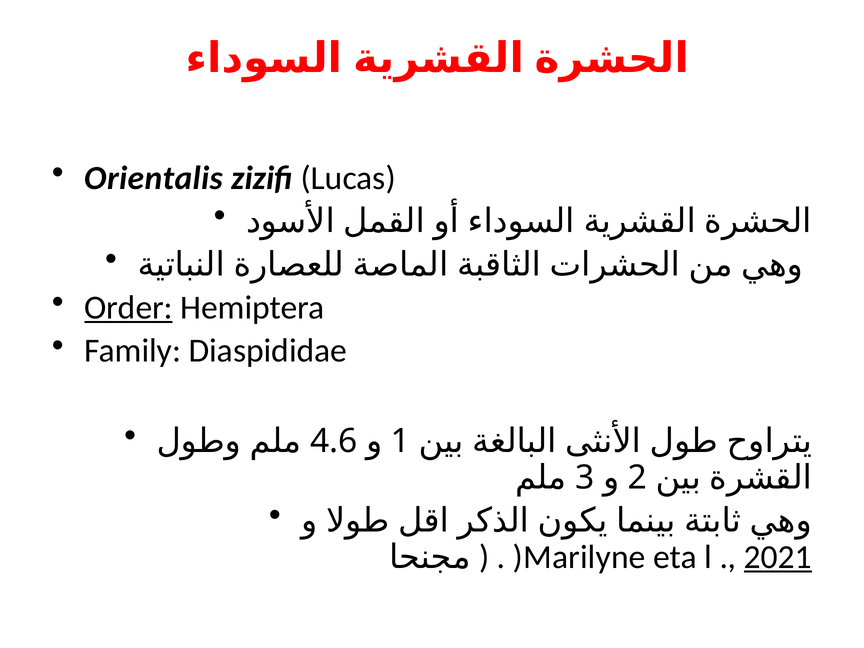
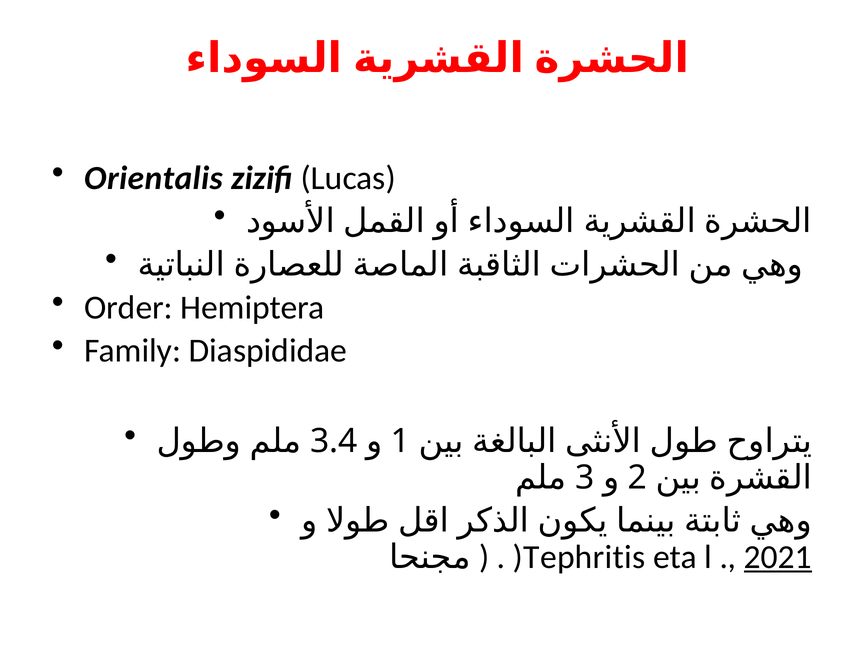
Order underline: present -> none
4.6: 4.6 -> 3.4
)Marilyne: )Marilyne -> )Tephritis
